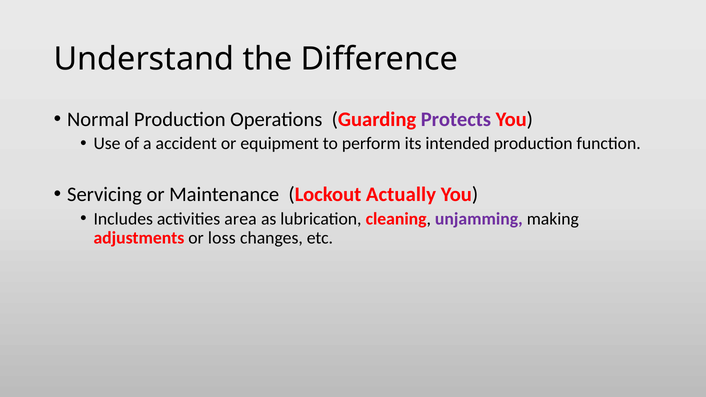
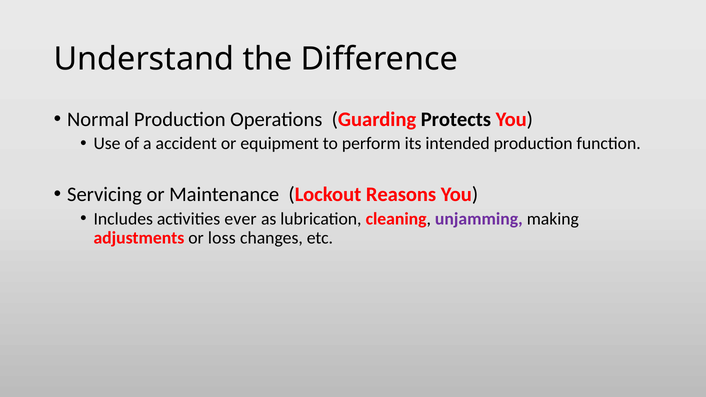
Protects colour: purple -> black
Actually: Actually -> Reasons
area: area -> ever
